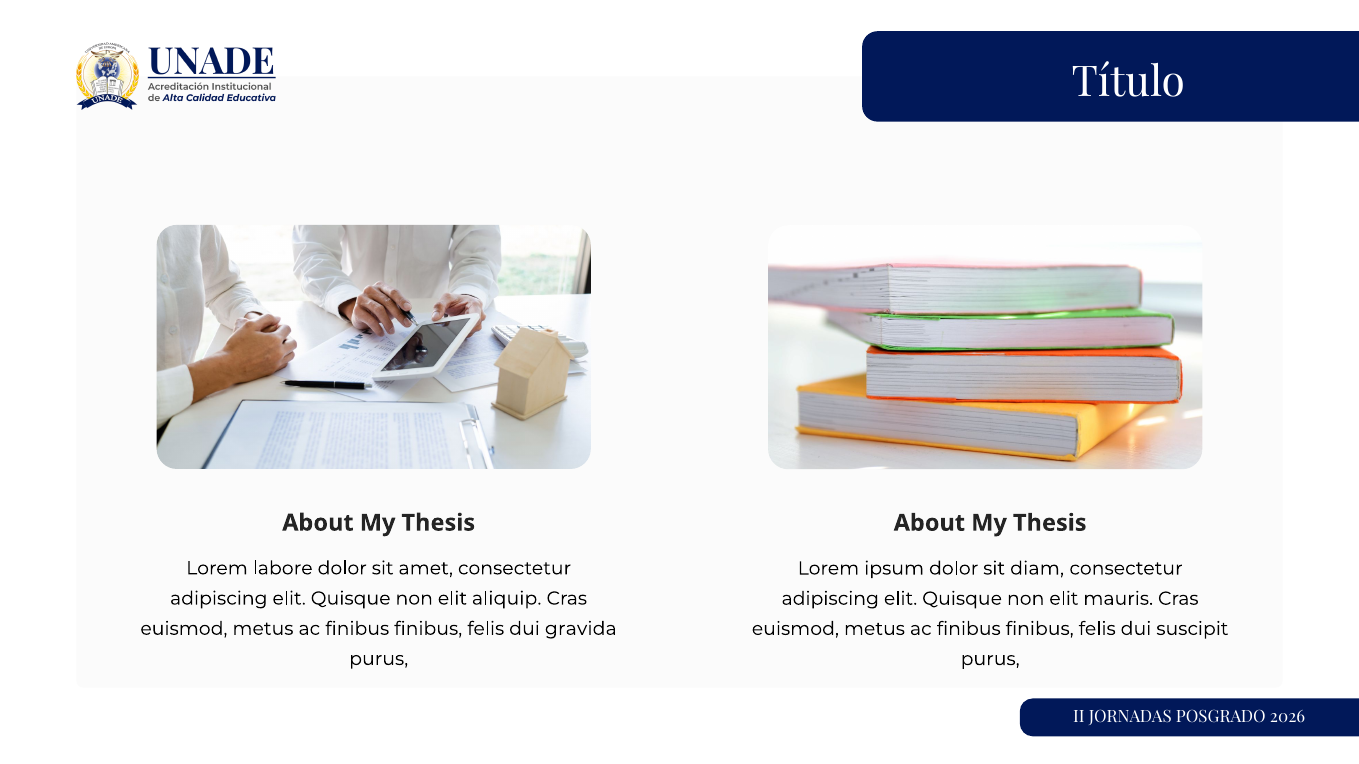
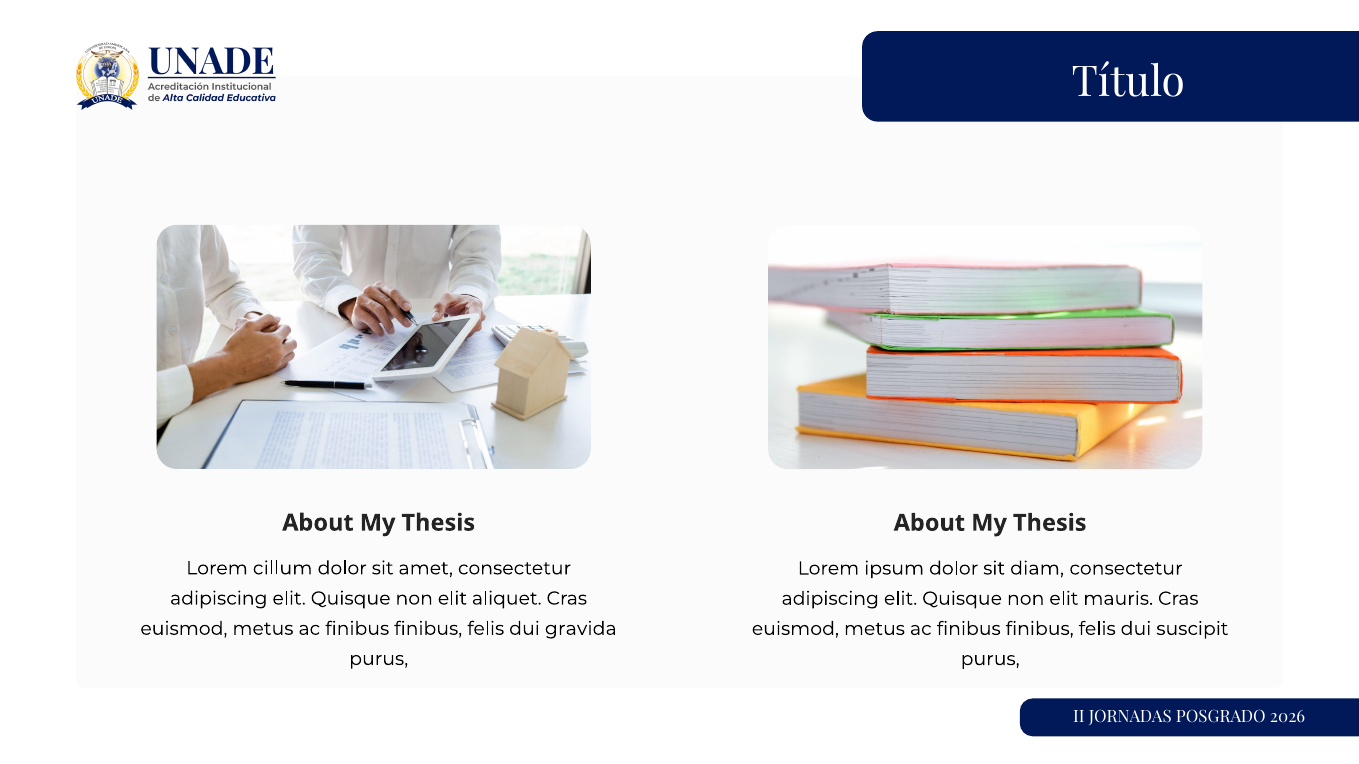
labore: labore -> cillum
aliquip: aliquip -> aliquet
